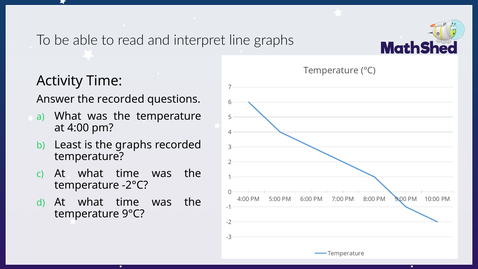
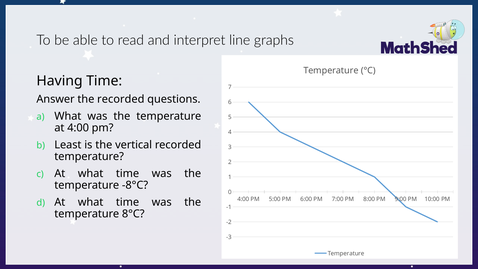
Activity: Activity -> Having
the graphs: graphs -> vertical
-2°C: -2°C -> -8°C
9°C: 9°C -> 8°C
